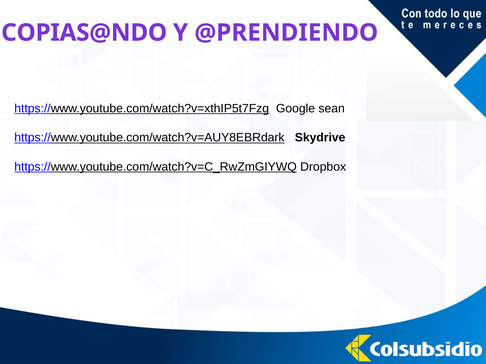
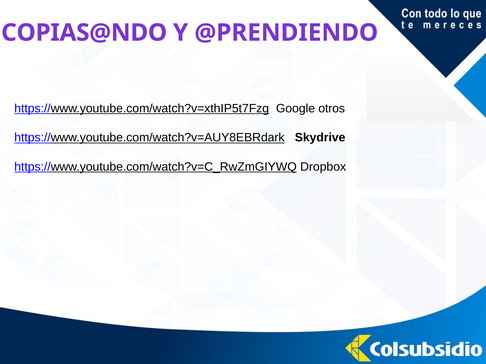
sean: sean -> otros
